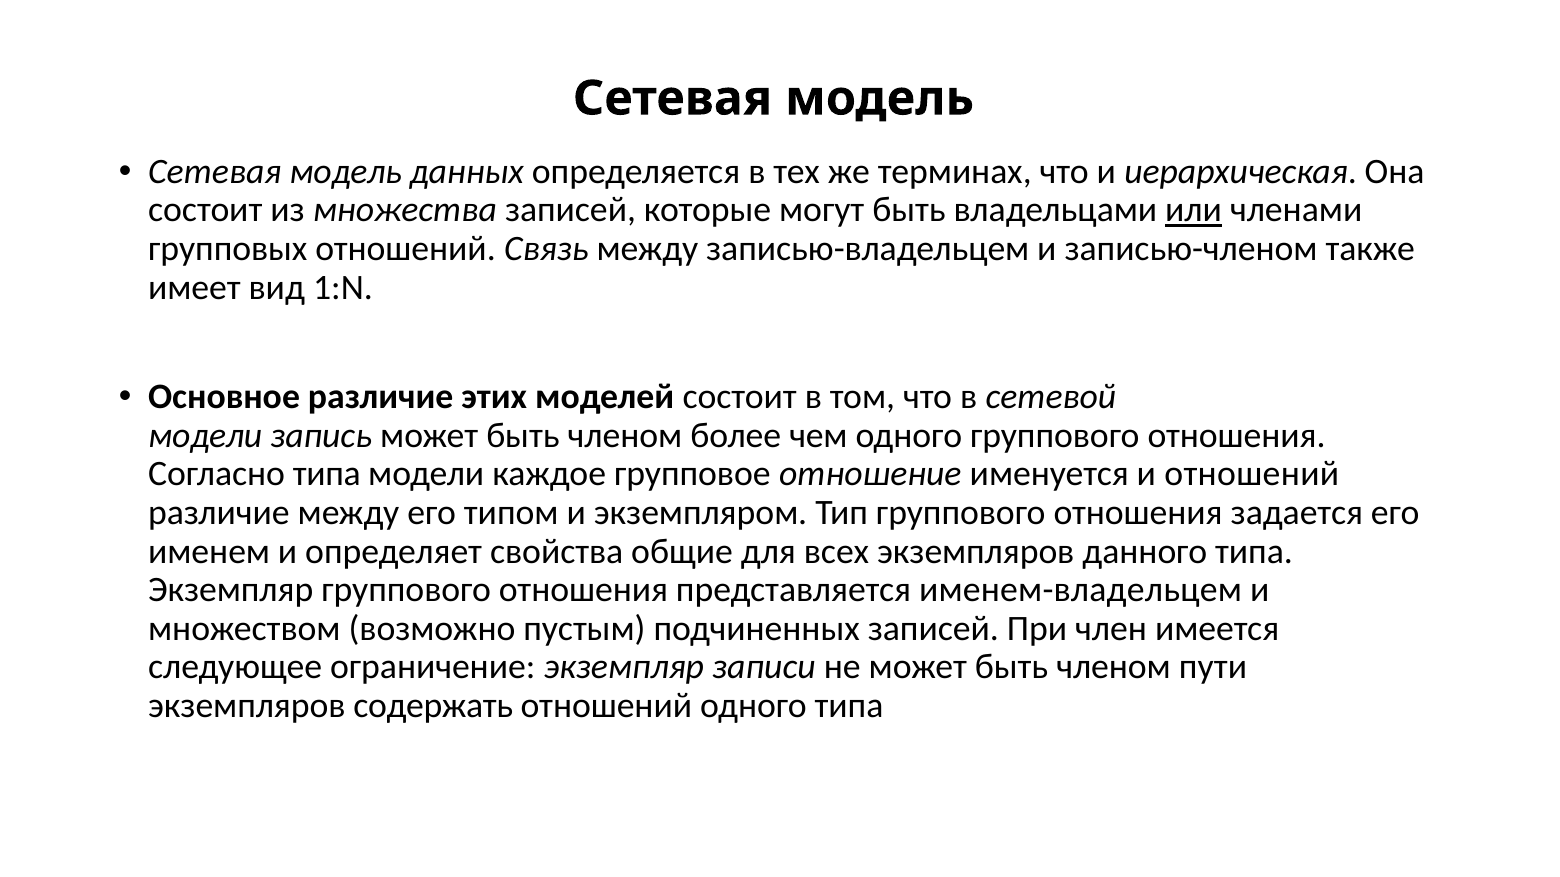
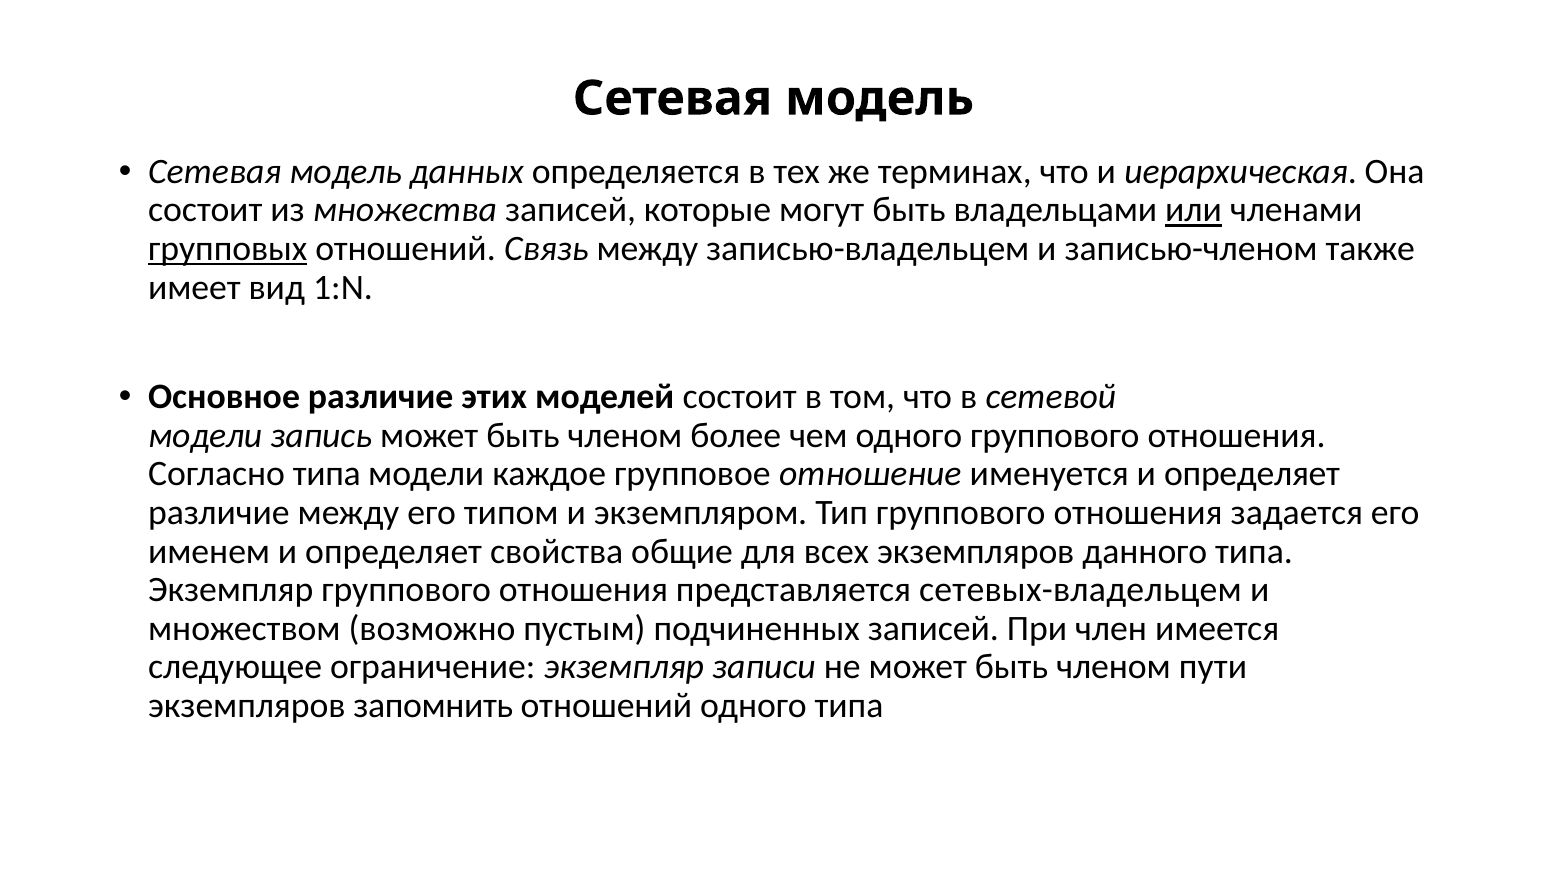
групповых underline: none -> present
именуется и отношений: отношений -> определяет
именем-владельцем: именем-владельцем -> сетевых-владельцем
содержать: содержать -> запомнить
